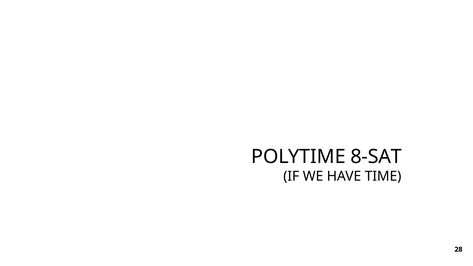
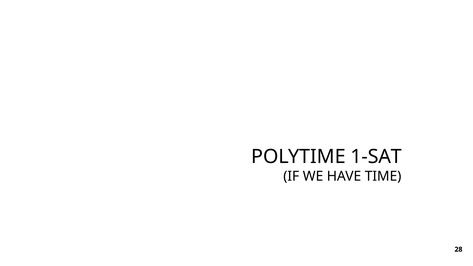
8-SAT: 8-SAT -> 1-SAT
